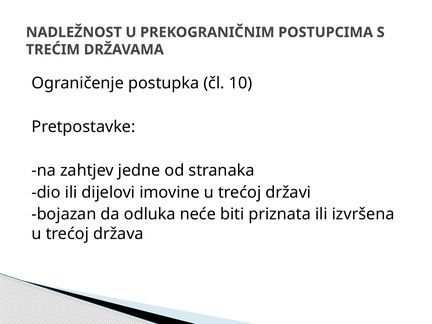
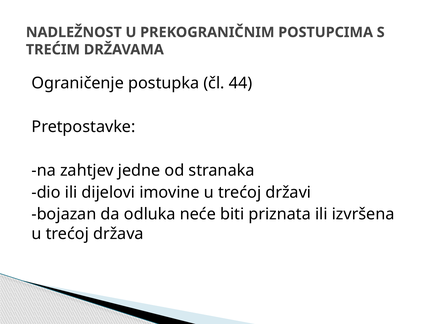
10: 10 -> 44
